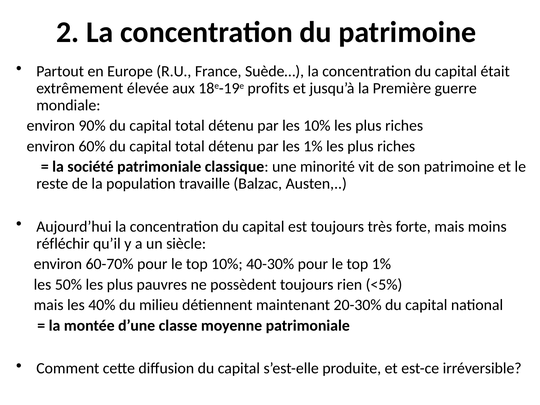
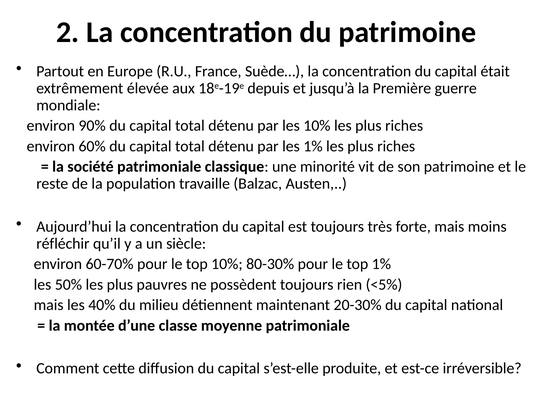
profits: profits -> depuis
40-30%: 40-30% -> 80-30%
